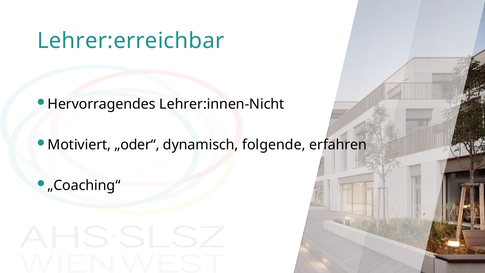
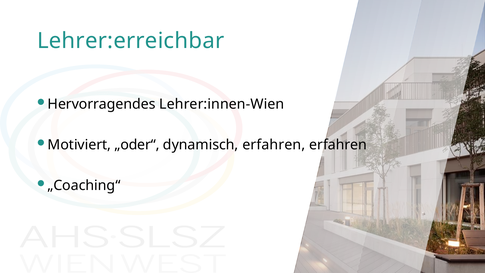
Lehrer:innen-Nicht: Lehrer:innen-Nicht -> Lehrer:innen-Wien
dynamisch folgende: folgende -> erfahren
